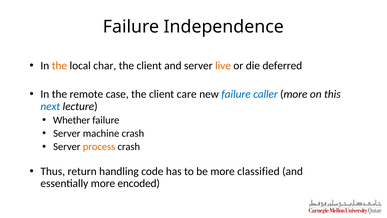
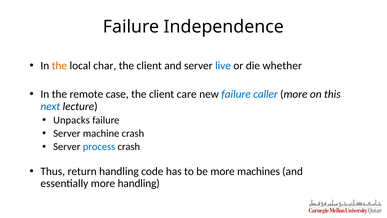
live colour: orange -> blue
deferred: deferred -> whether
Whether: Whether -> Unpacks
process colour: orange -> blue
classified: classified -> machines
more encoded: encoded -> handling
